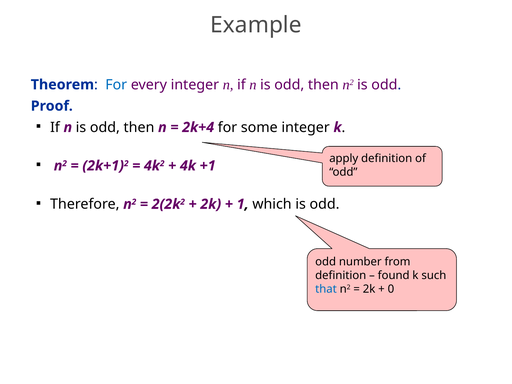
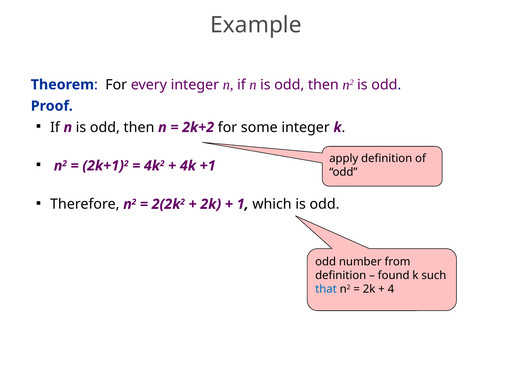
For at (116, 85) colour: blue -> black
2k+4: 2k+4 -> 2k+2
0: 0 -> 4
